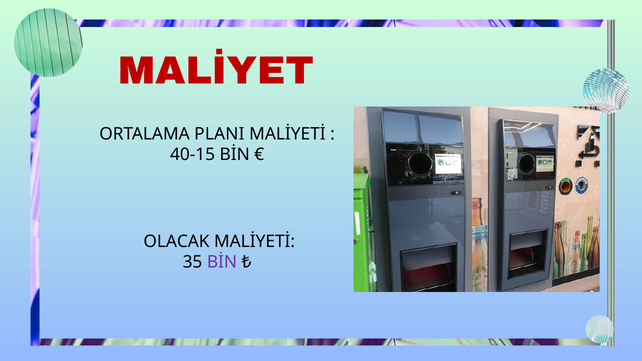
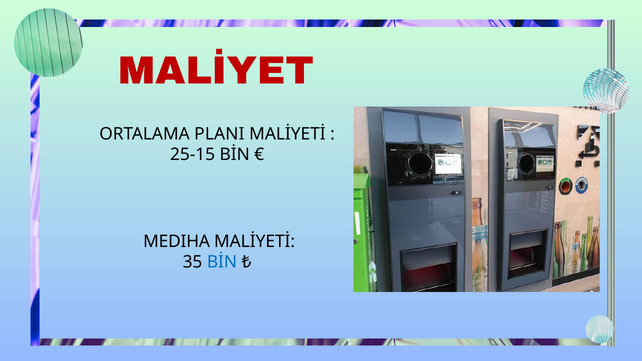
40-15: 40-15 -> 25-15
OLACAK: OLACAK -> MEDIHA
BİN at (222, 262) colour: purple -> blue
